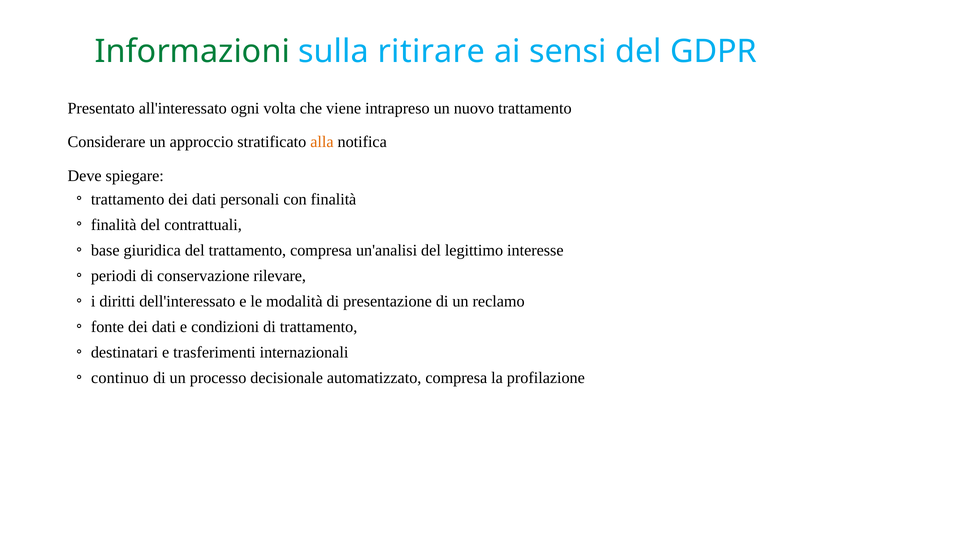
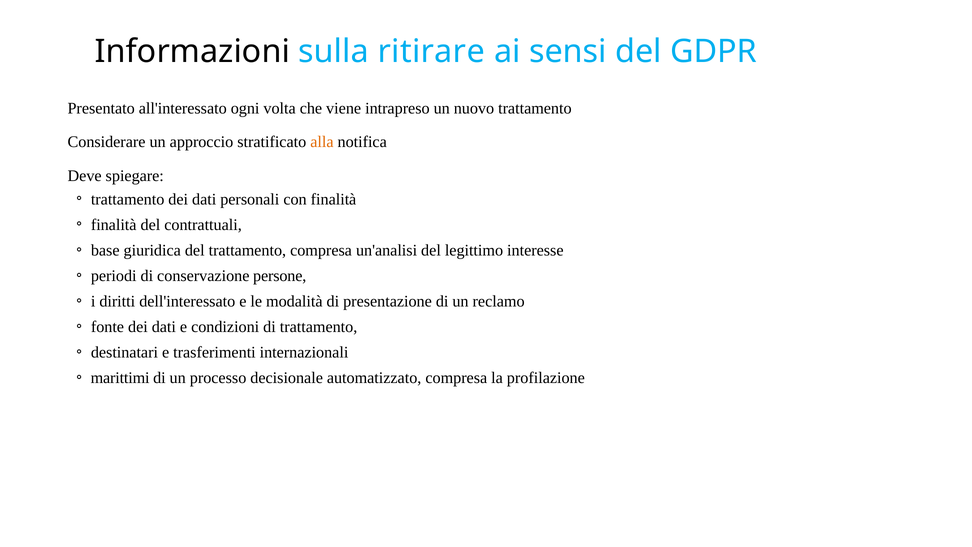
Informazioni colour: green -> black
rilevare: rilevare -> persone
continuo: continuo -> marittimi
